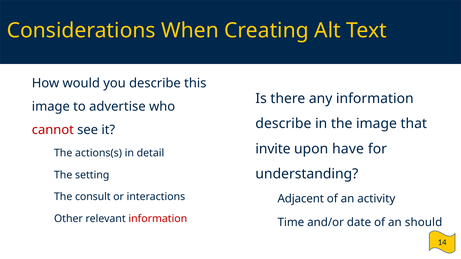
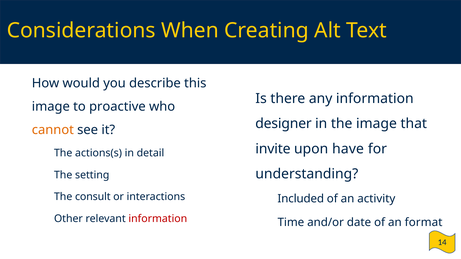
advertise: advertise -> proactive
describe at (283, 124): describe -> designer
cannot colour: red -> orange
Adjacent: Adjacent -> Included
should: should -> format
